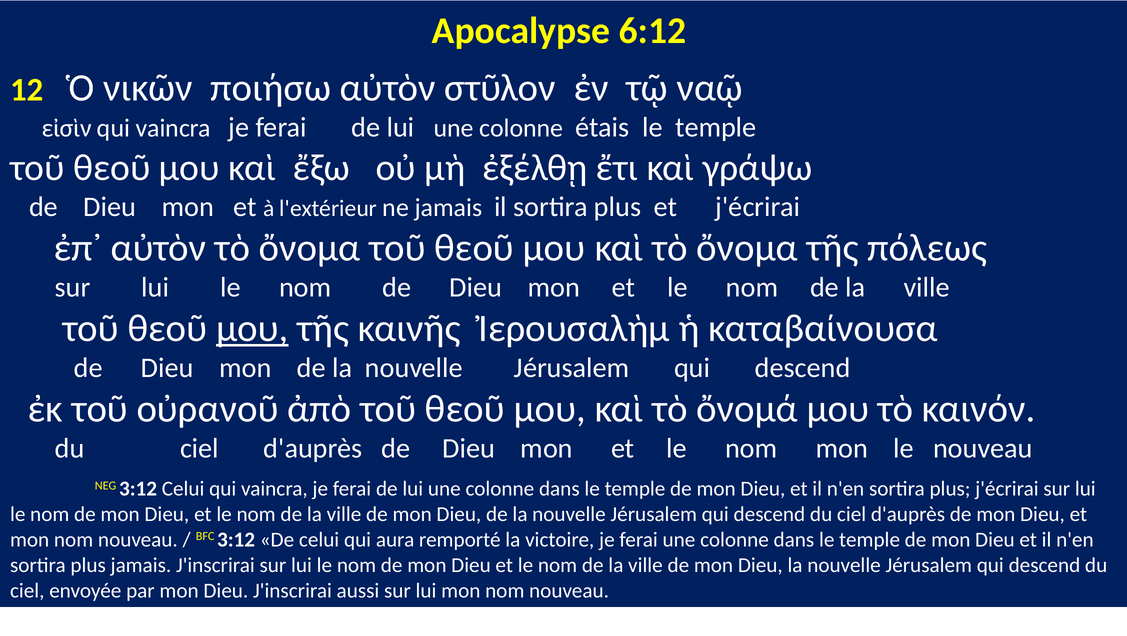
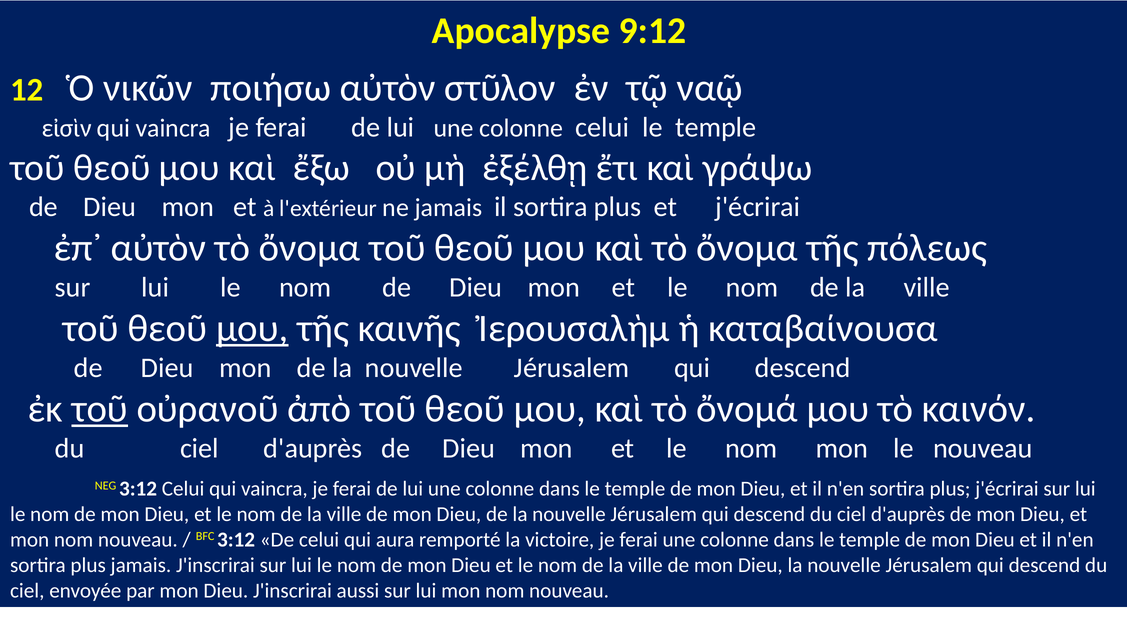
6:12: 6:12 -> 9:12
colonne étais: étais -> celui
τοῦ at (100, 409) underline: none -> present
